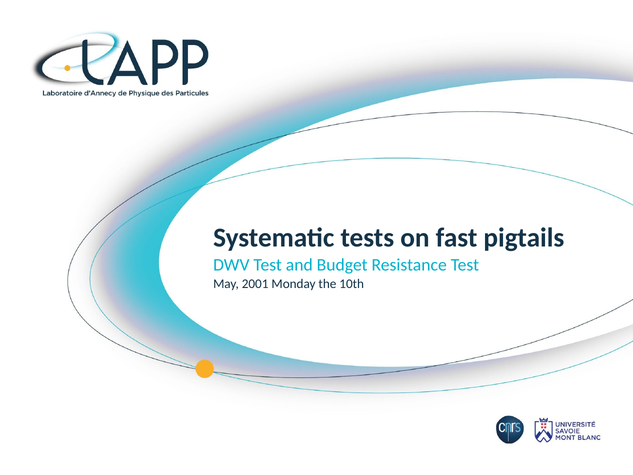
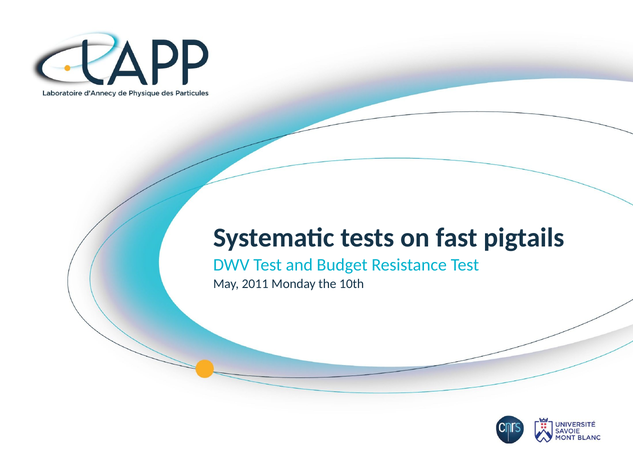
2001: 2001 -> 2011
